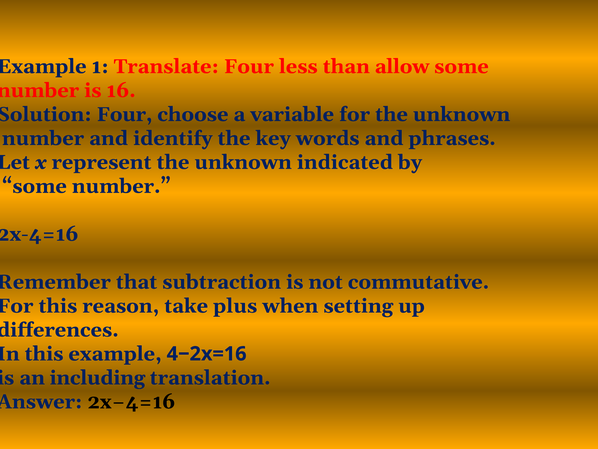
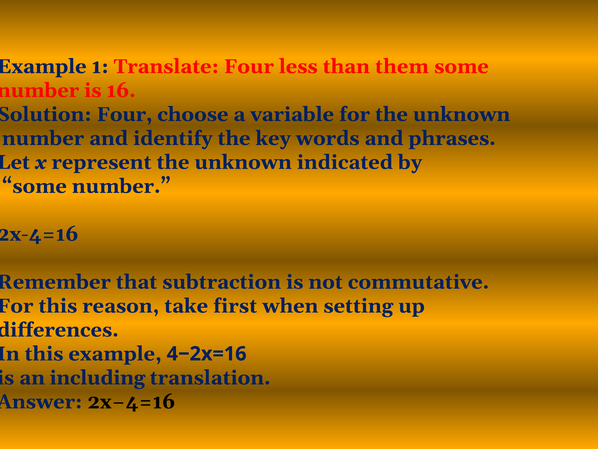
allow: allow -> them
plus: plus -> first
